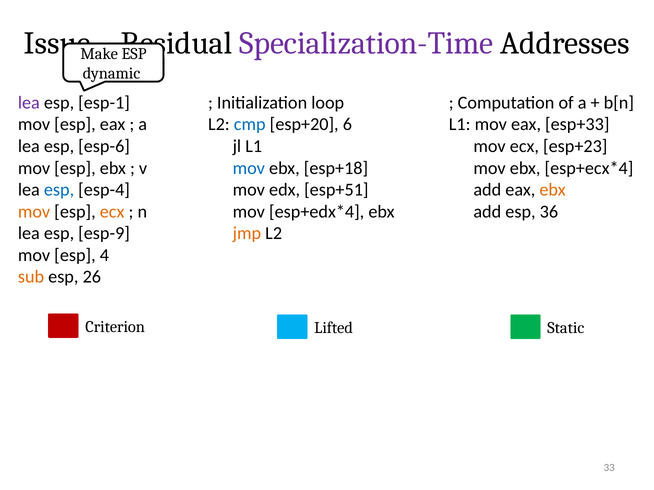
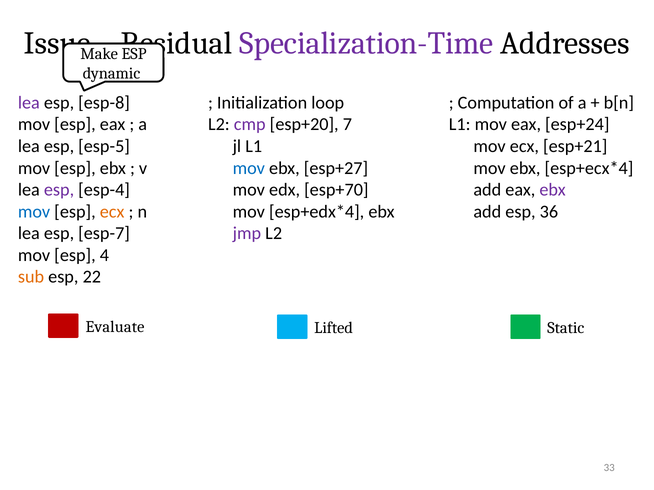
esp-1: esp-1 -> esp-8
cmp colour: blue -> purple
6: 6 -> 7
esp+33: esp+33 -> esp+24
esp-6: esp-6 -> esp-5
esp+23: esp+23 -> esp+21
esp+18: esp+18 -> esp+27
ebx at (553, 190) colour: orange -> purple
esp at (59, 190) colour: blue -> purple
esp+51: esp+51 -> esp+70
mov at (34, 212) colour: orange -> blue
esp-9: esp-9 -> esp-7
jmp colour: orange -> purple
26: 26 -> 22
Criterion: Criterion -> Evaluate
